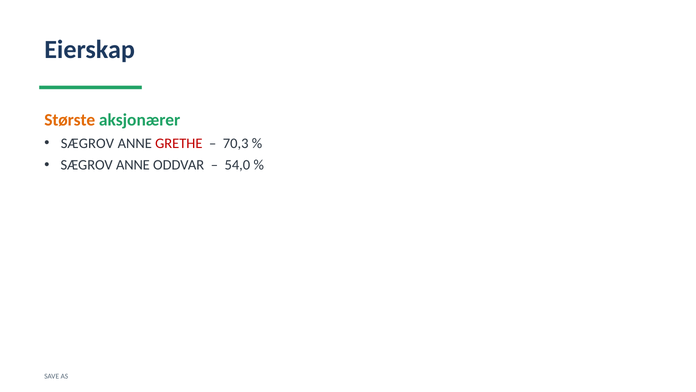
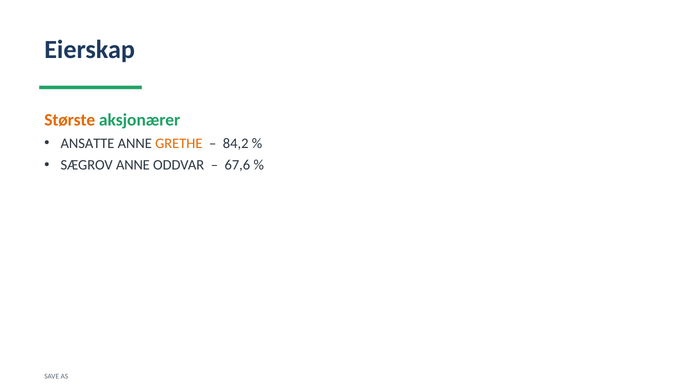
SÆGROV at (87, 143): SÆGROV -> ANSATTE
GRETHE colour: red -> orange
70,3: 70,3 -> 84,2
54,0: 54,0 -> 67,6
